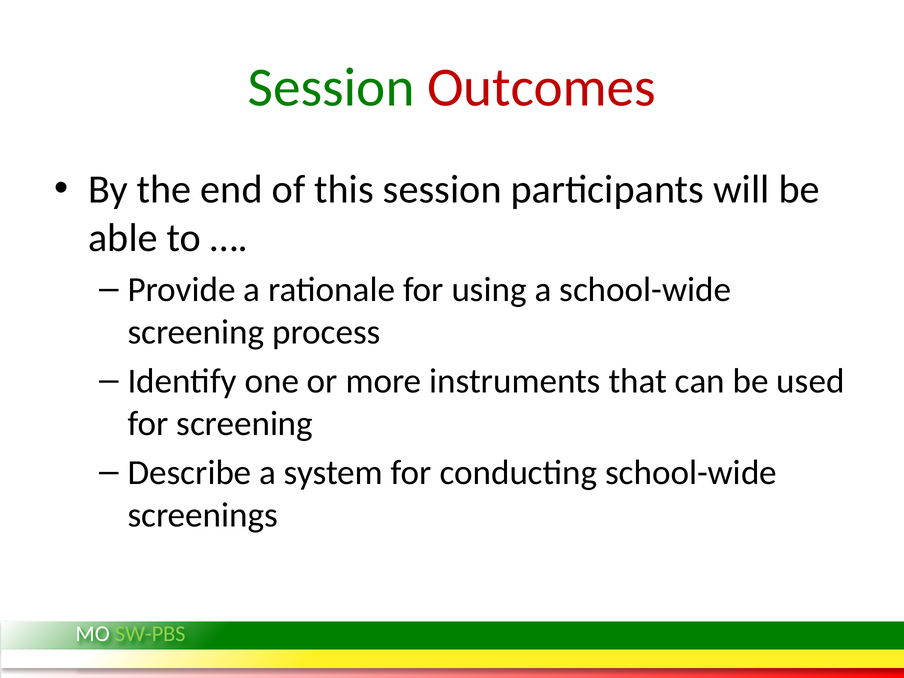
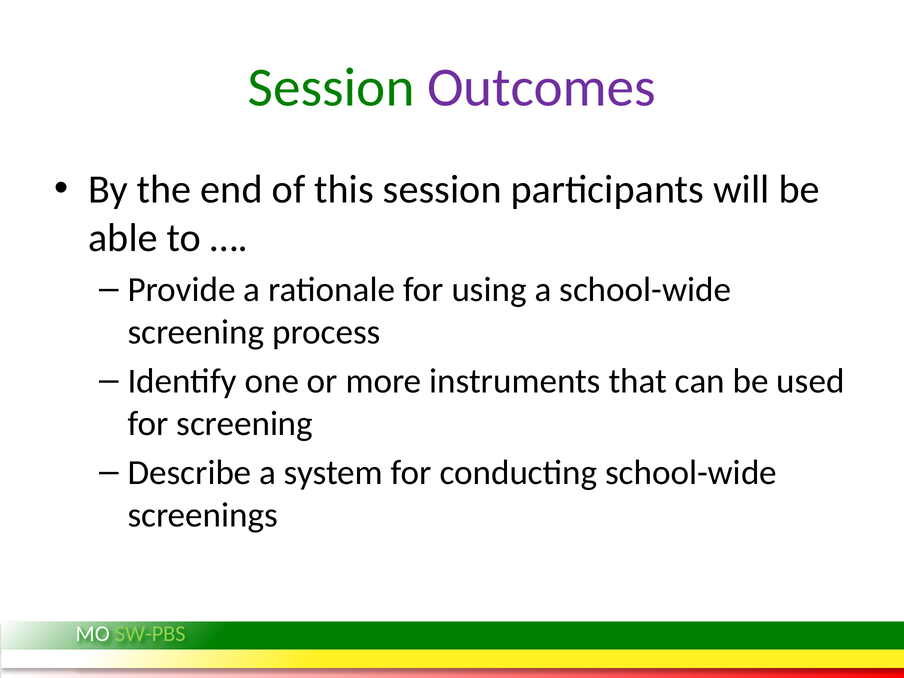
Outcomes colour: red -> purple
